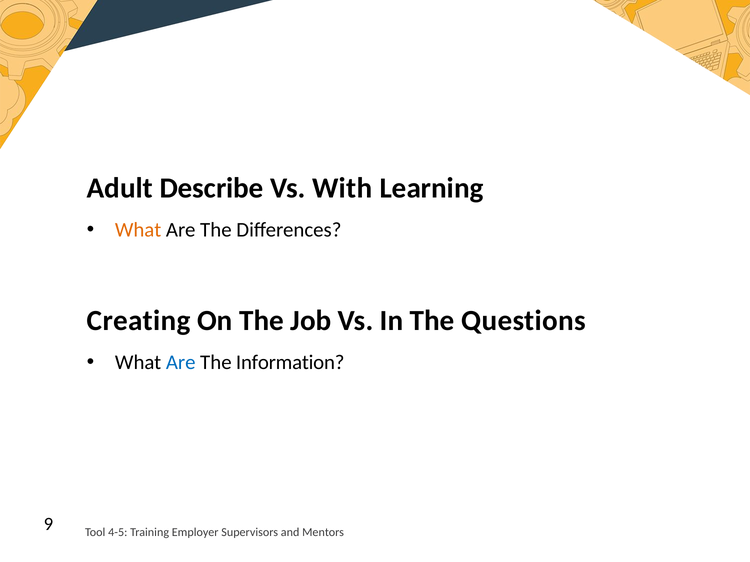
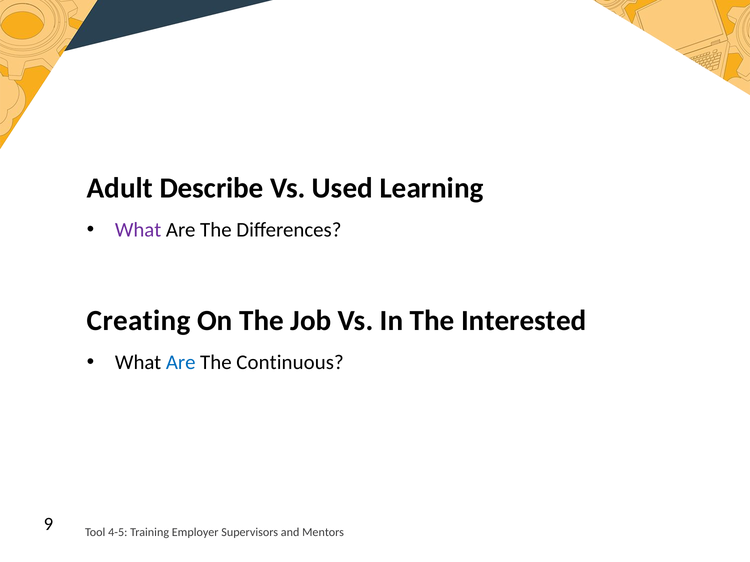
With: With -> Used
What at (138, 230) colour: orange -> purple
Questions: Questions -> Interested
Information: Information -> Continuous
